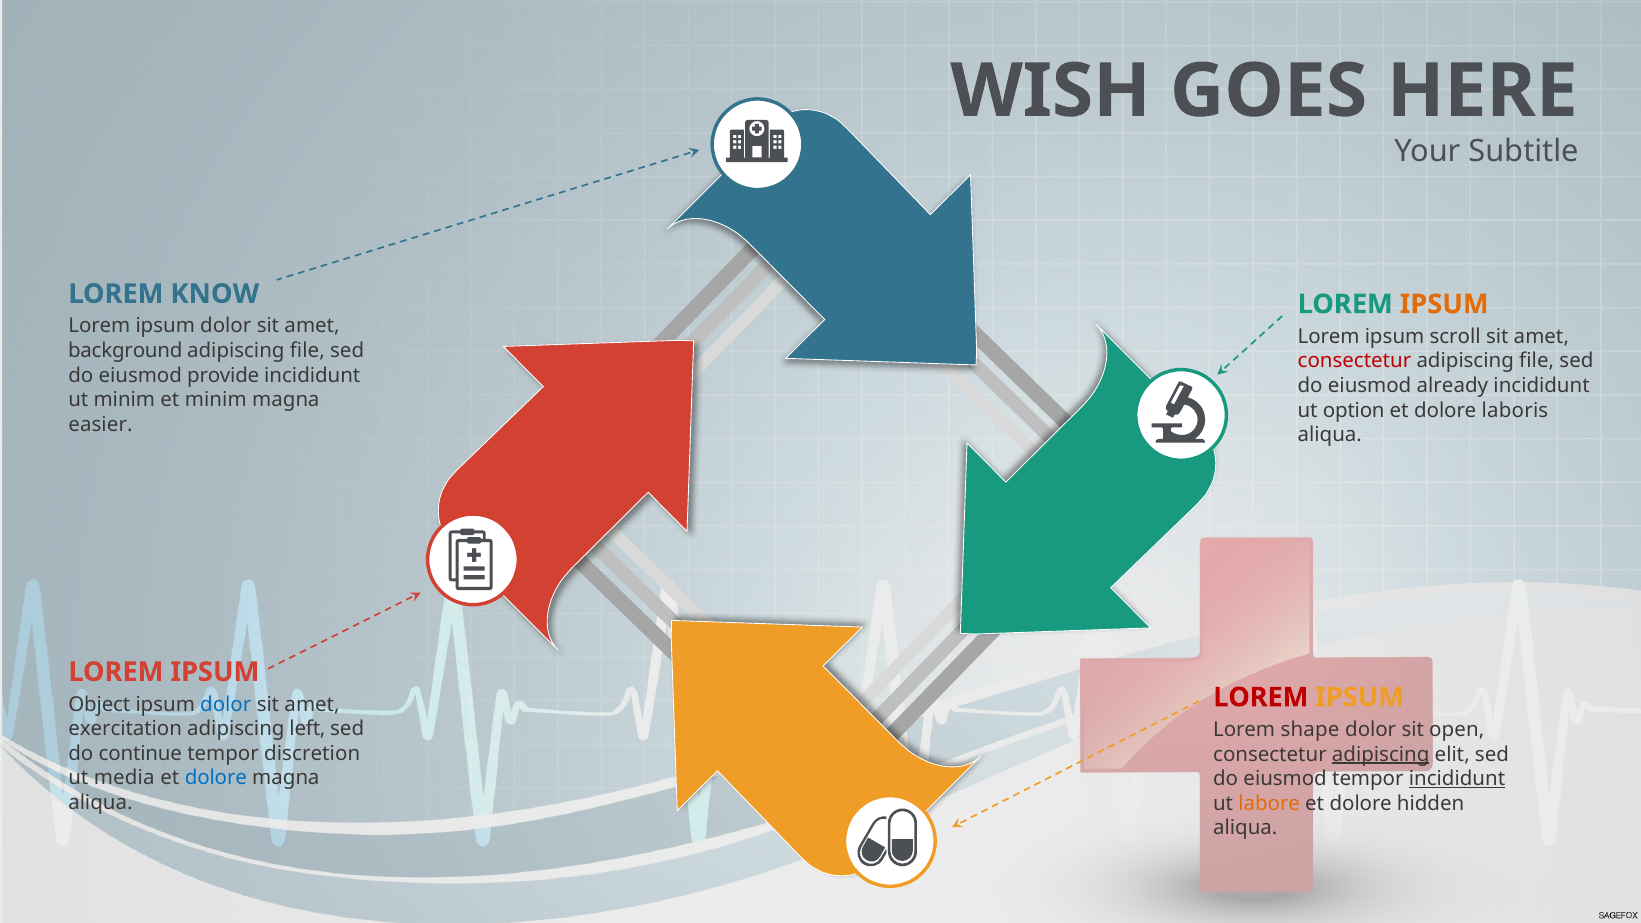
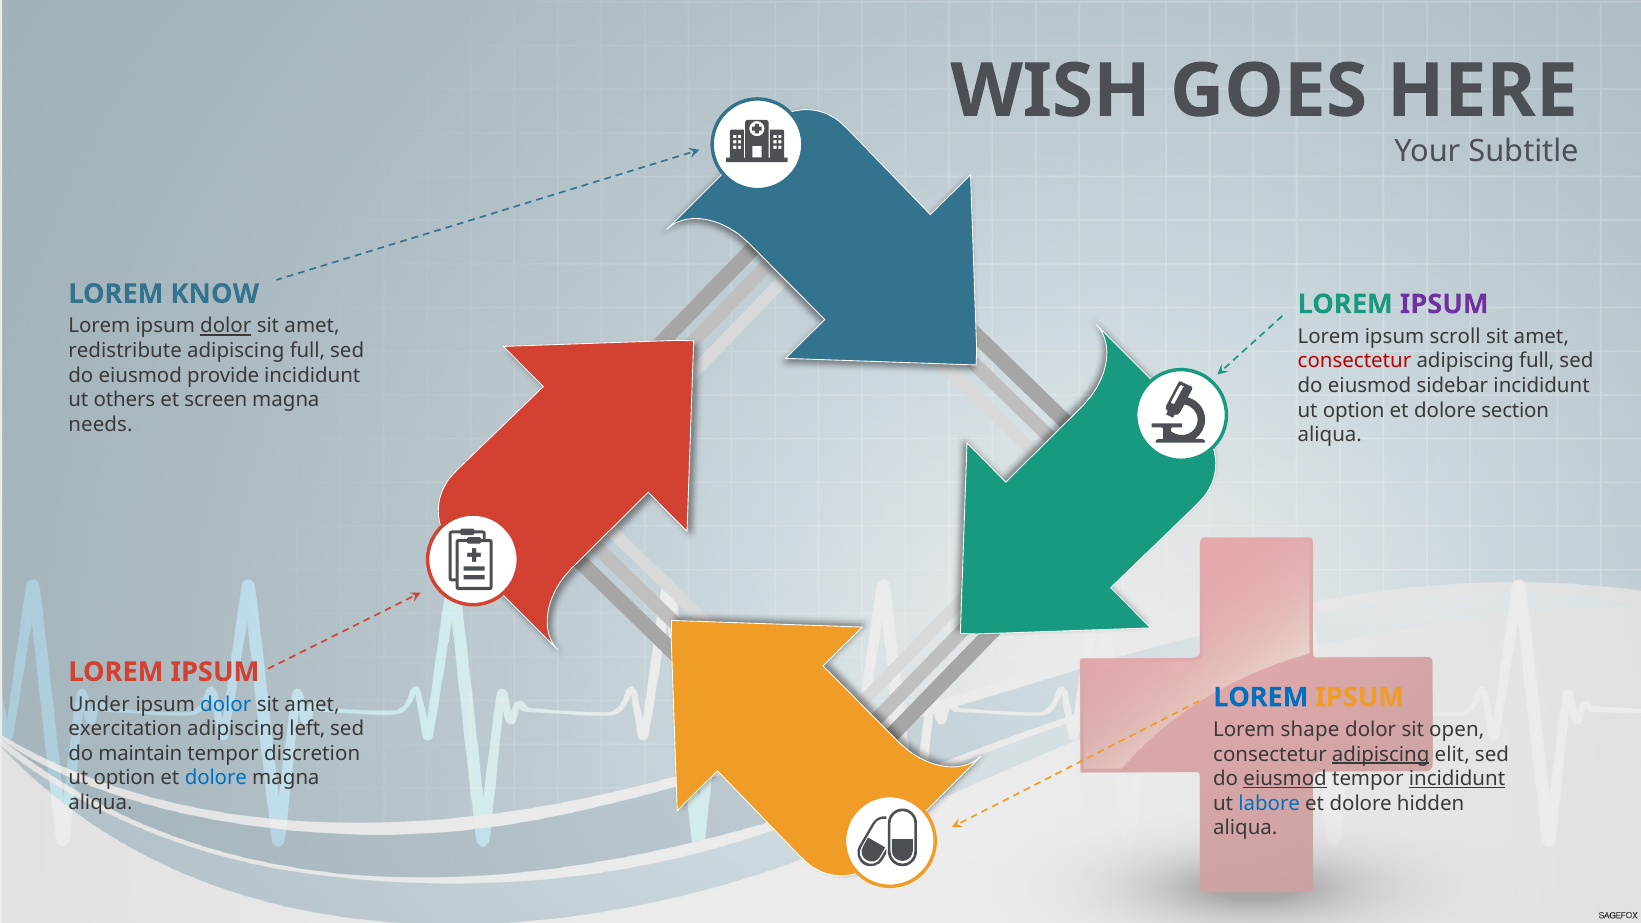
IPSUM at (1444, 304) colour: orange -> purple
dolor at (226, 326) underline: none -> present
background: background -> redistribute
file at (307, 351): file -> full
file at (1537, 361): file -> full
already: already -> sidebar
ut minim: minim -> others
et minim: minim -> screen
laboris: laboris -> section
easier: easier -> needs
LOREM at (1261, 697) colour: red -> blue
Object: Object -> Under
continue: continue -> maintain
media at (124, 778): media -> option
eiusmod at (1285, 779) underline: none -> present
labore colour: orange -> blue
